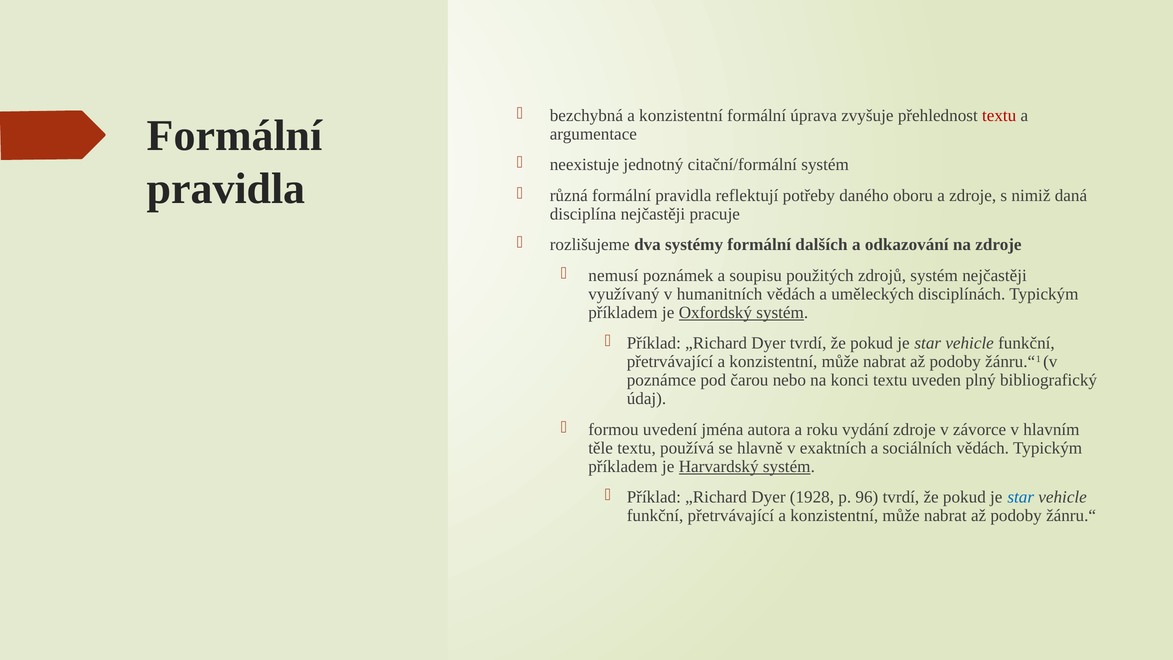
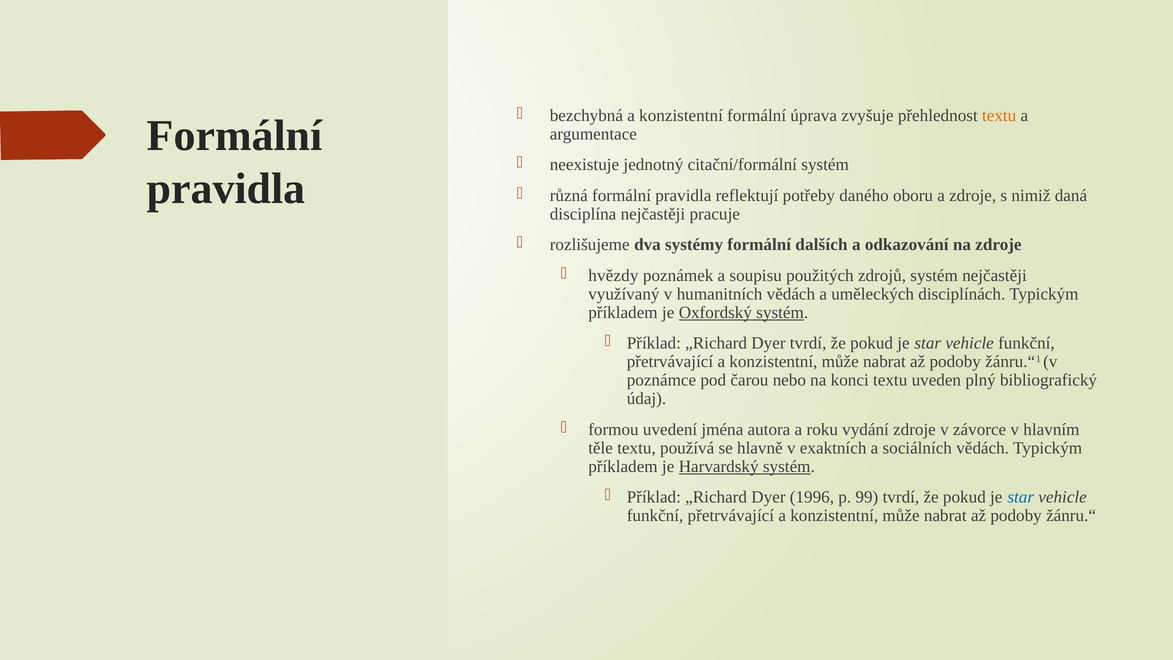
textu at (999, 116) colour: red -> orange
nemusí: nemusí -> hvězdy
1928: 1928 -> 1996
96: 96 -> 99
